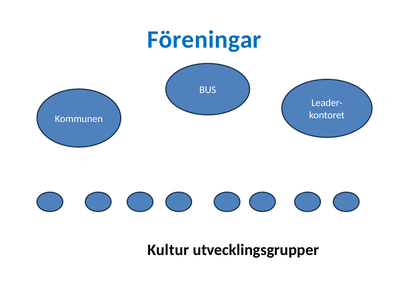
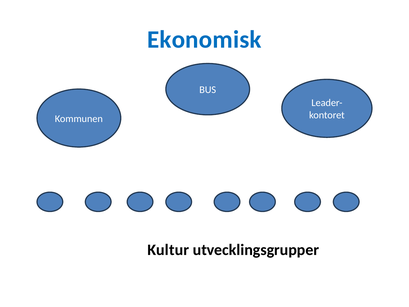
Föreningar: Föreningar -> Ekonomisk
